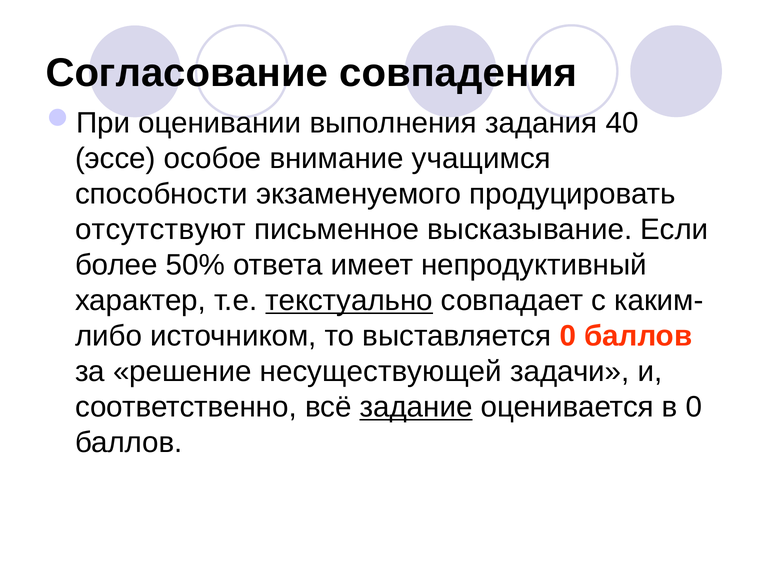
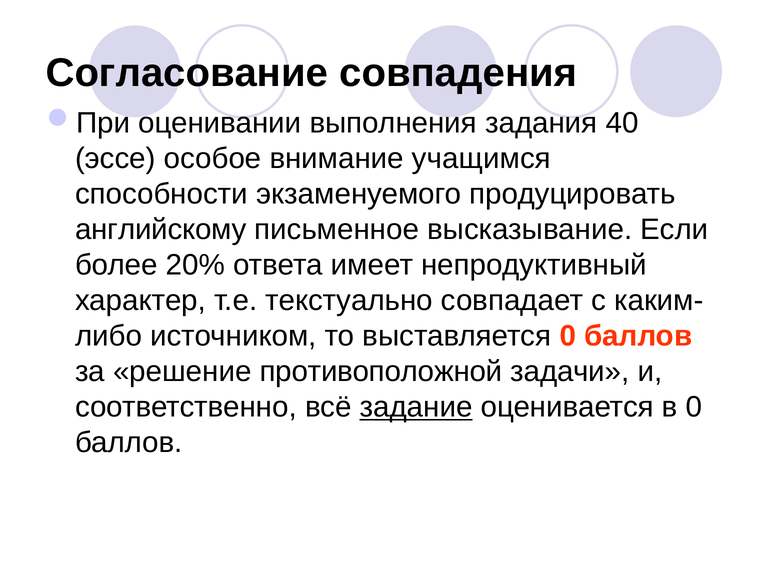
отсутствуют: отсутствуют -> английскому
50%: 50% -> 20%
текстуально underline: present -> none
несуществующей: несуществующей -> противоположной
